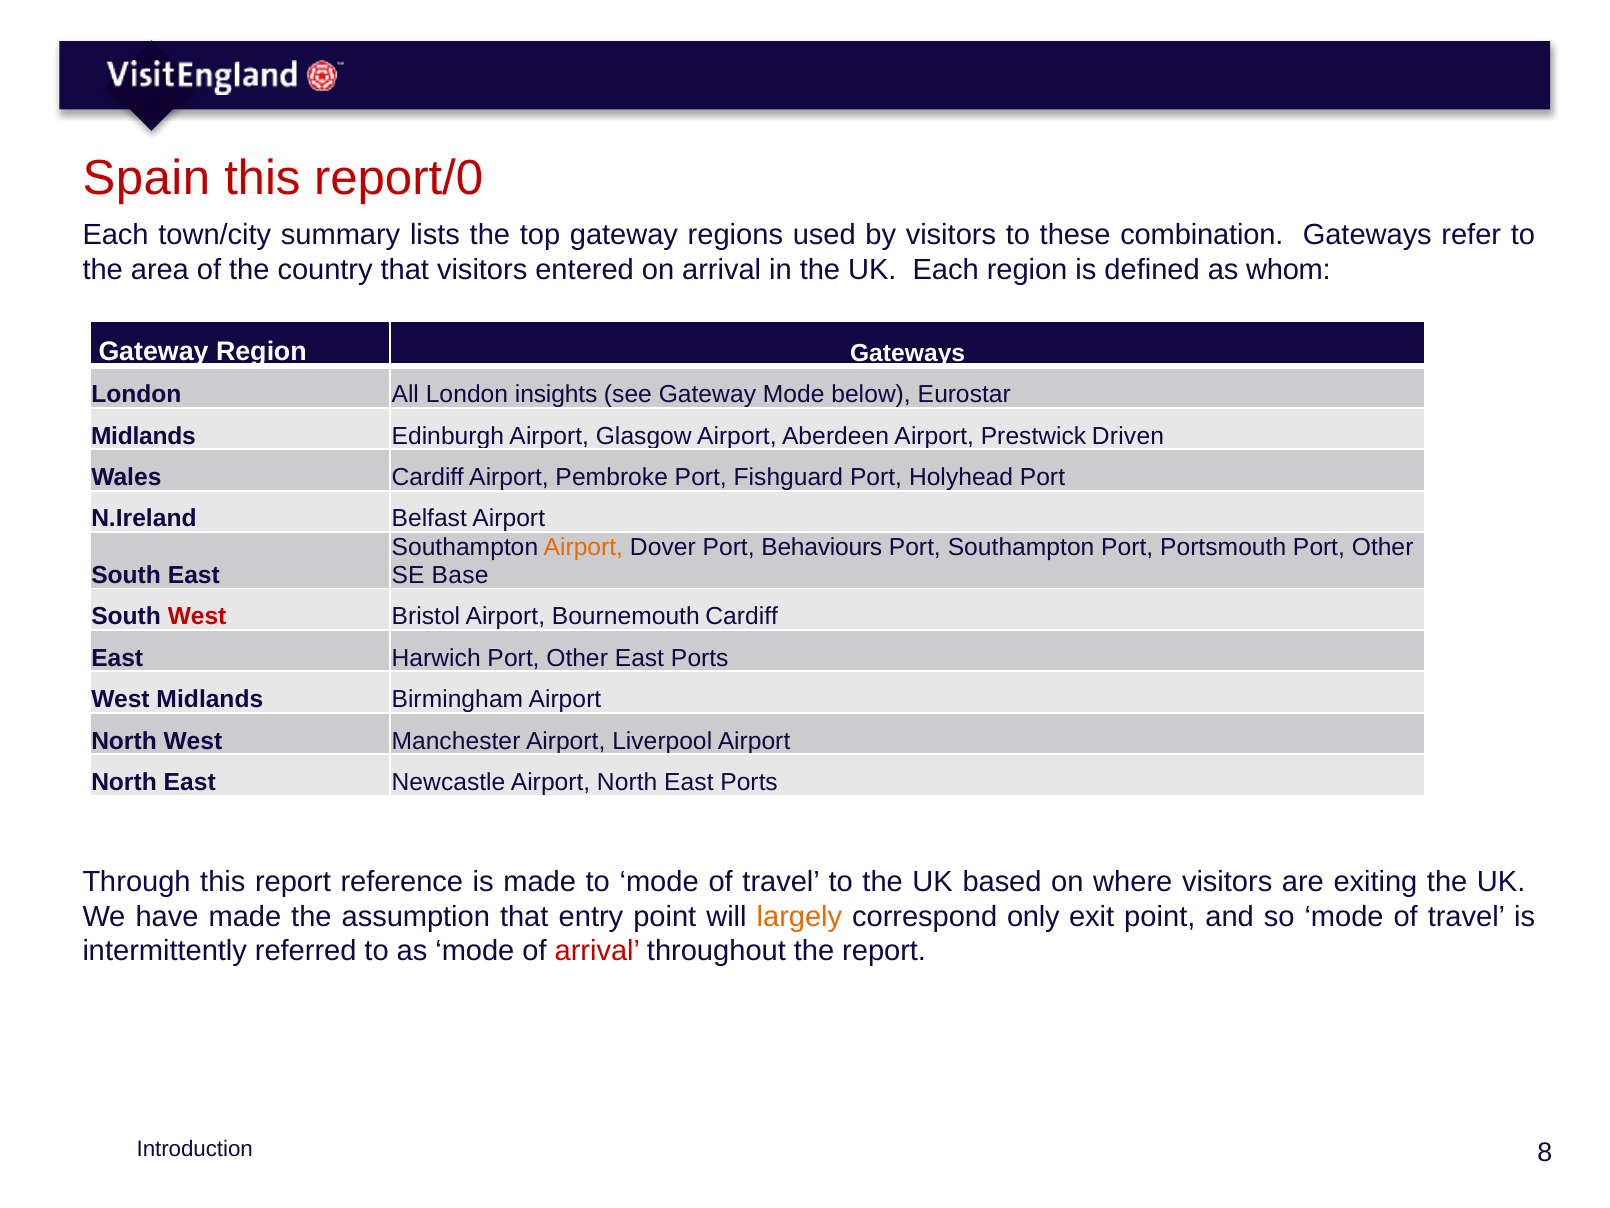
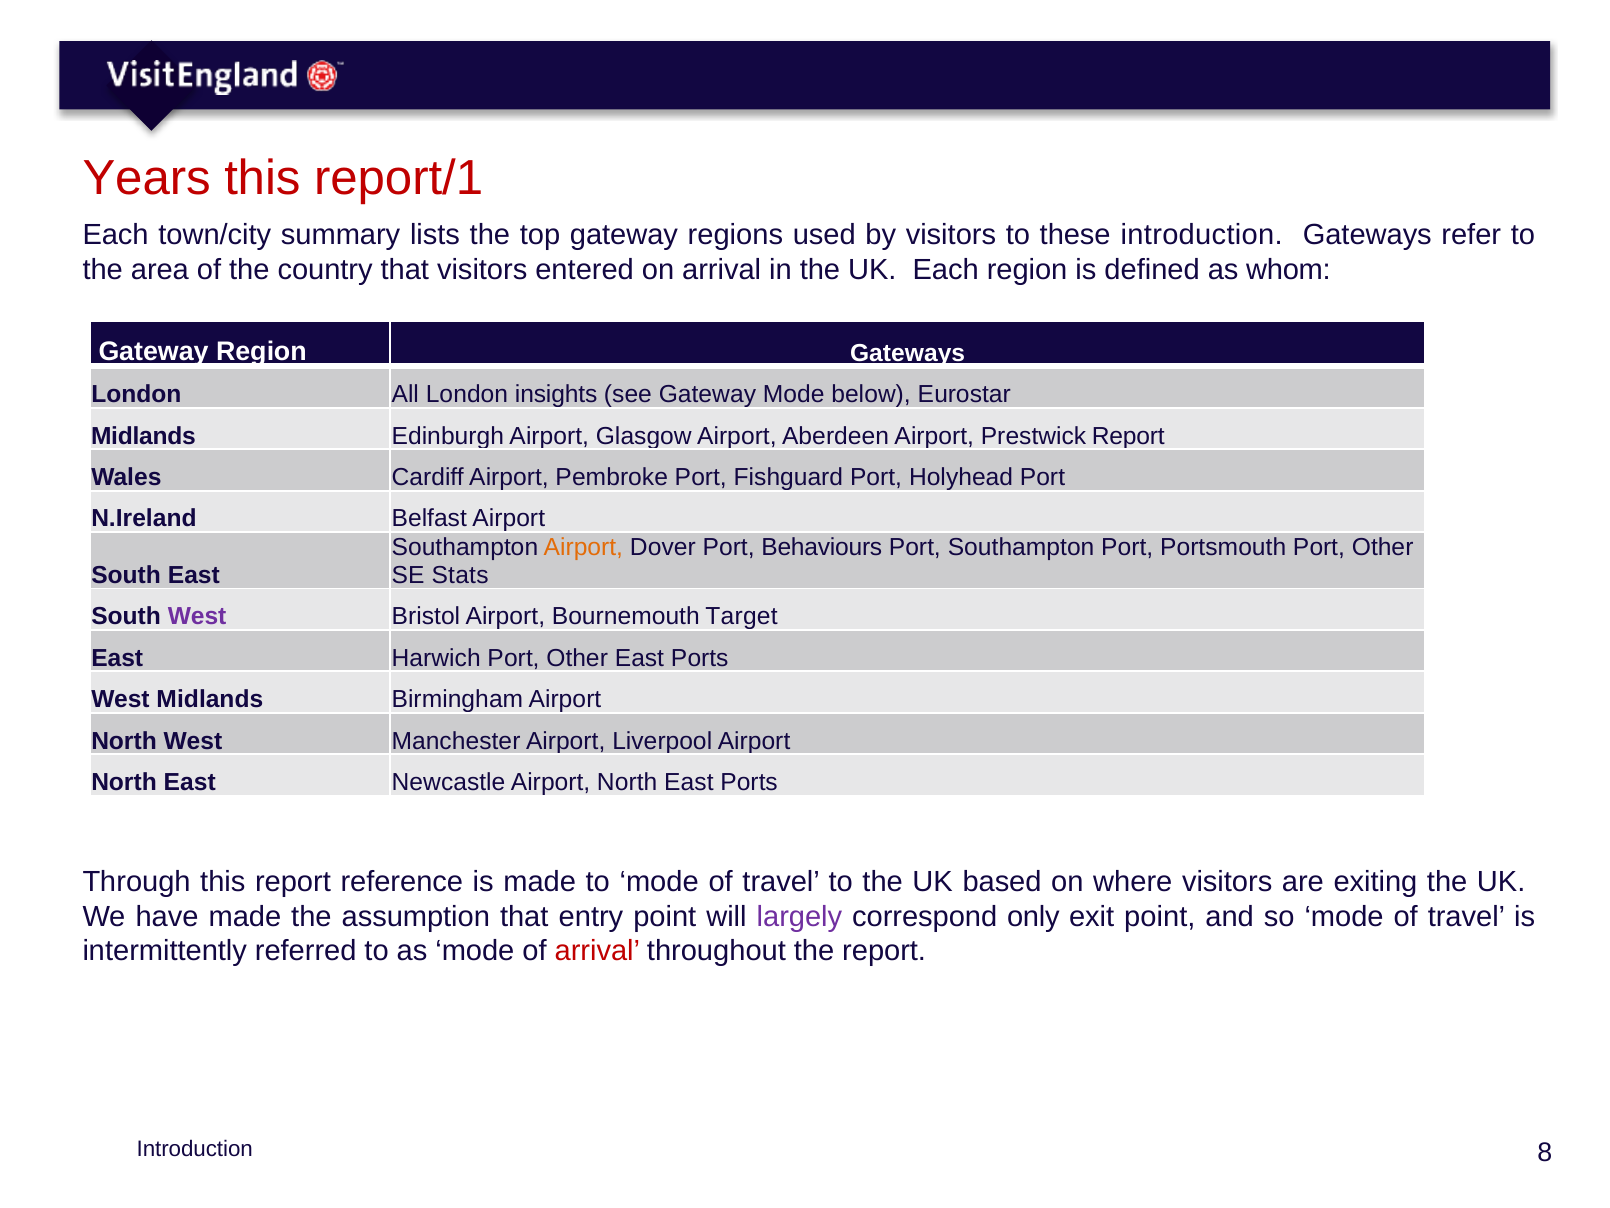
Spain: Spain -> Years
report/0: report/0 -> report/1
these combination: combination -> introduction
Prestwick Driven: Driven -> Report
Base: Base -> Stats
West at (197, 616) colour: red -> purple
Bournemouth Cardiff: Cardiff -> Target
largely colour: orange -> purple
